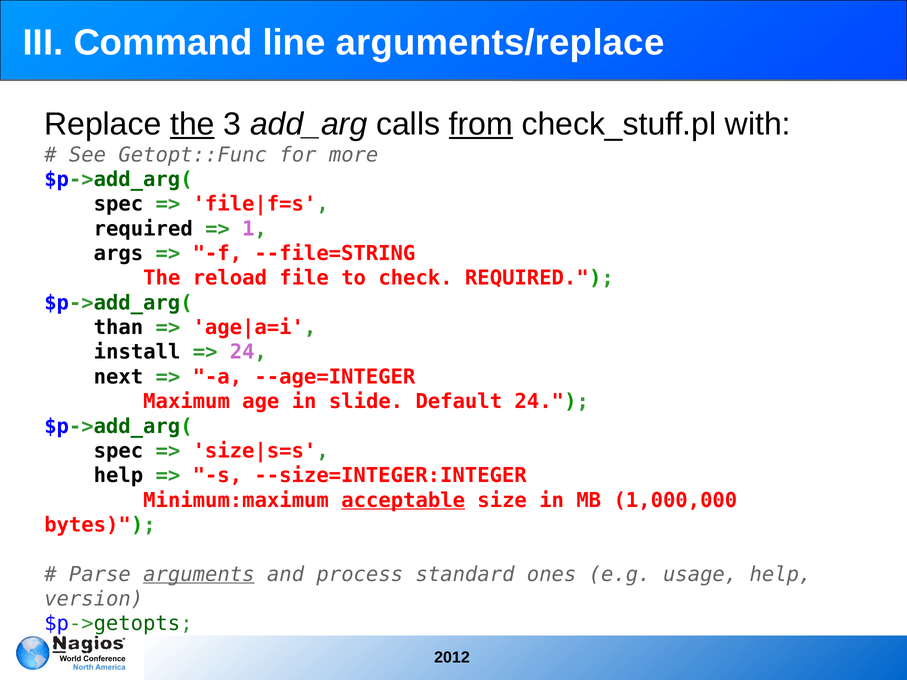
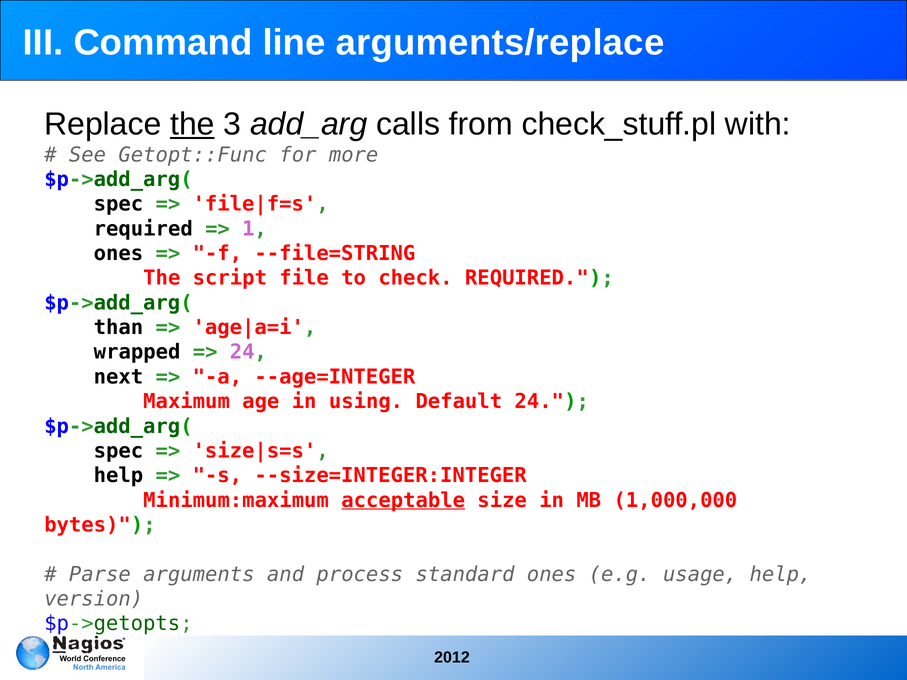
from underline: present -> none
args at (119, 254): args -> ones
reload: reload -> script
install: install -> wrapped
slide: slide -> using
arguments underline: present -> none
